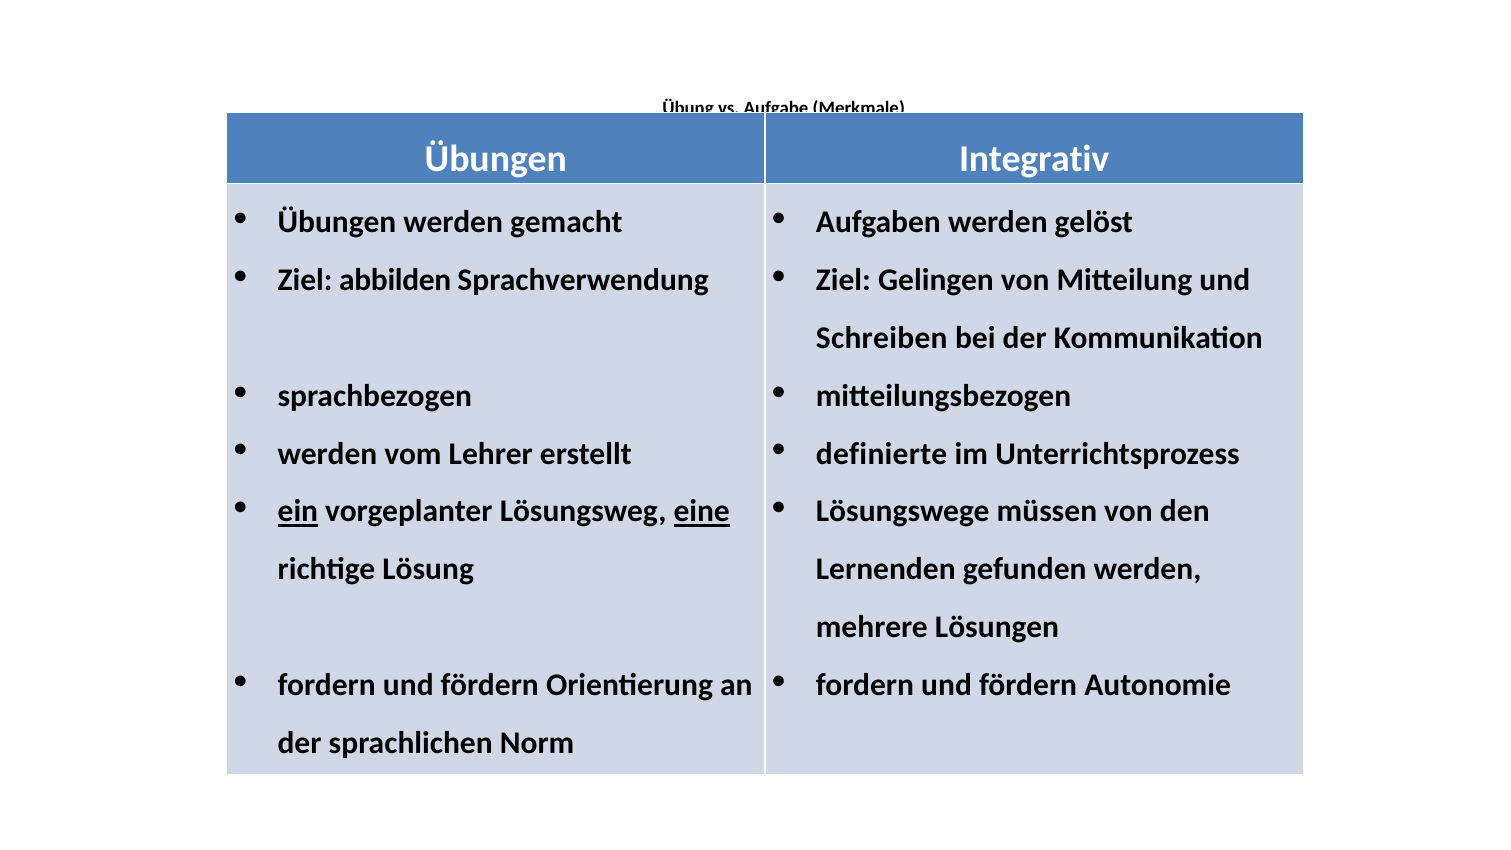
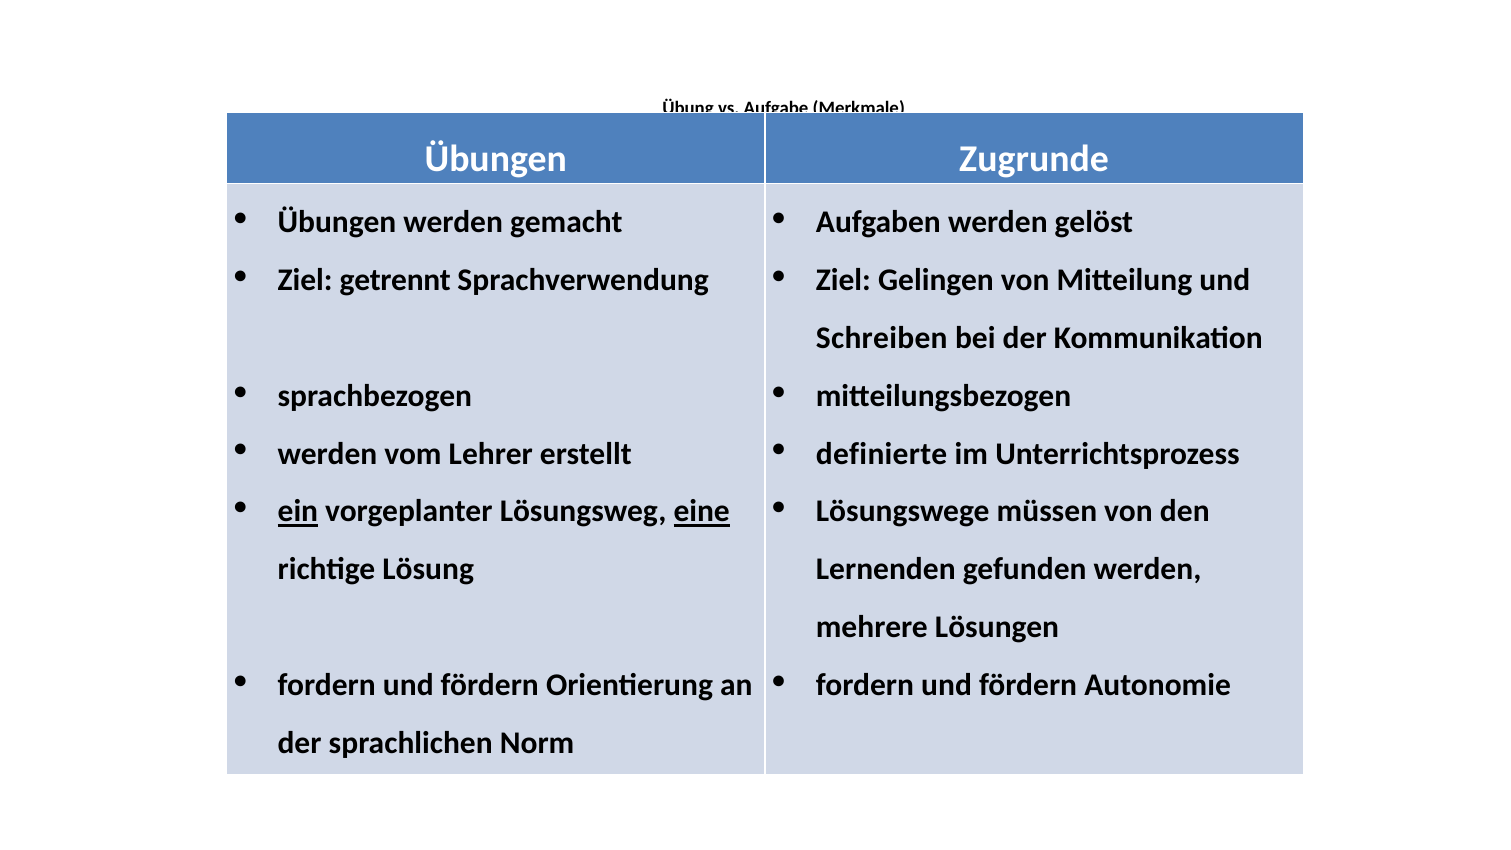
Integrativ: Integrativ -> Zugrunde
abbilden: abbilden -> getrennt
